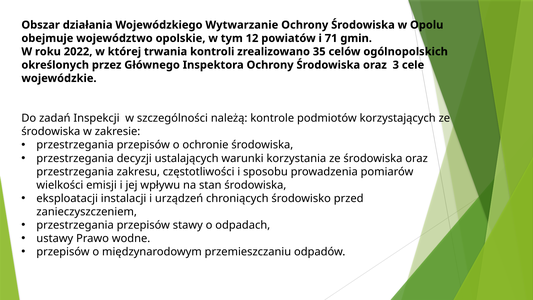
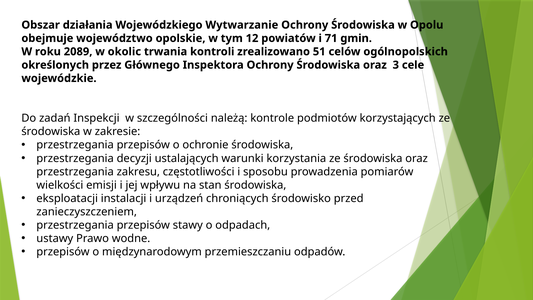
2022: 2022 -> 2089
której: której -> okolic
35: 35 -> 51
